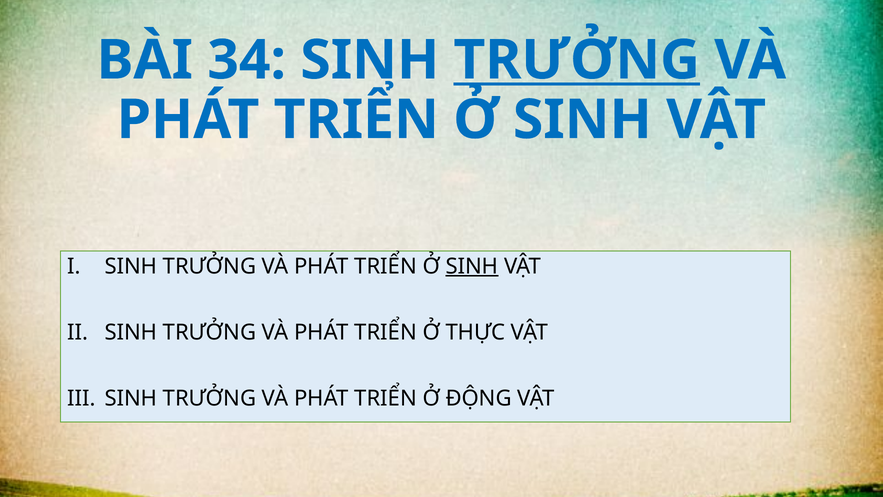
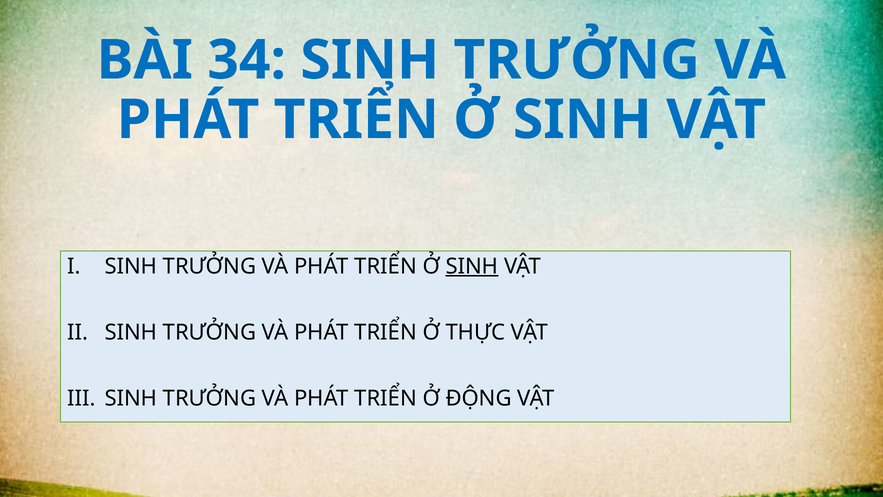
TRƯỞNG at (577, 60) underline: present -> none
